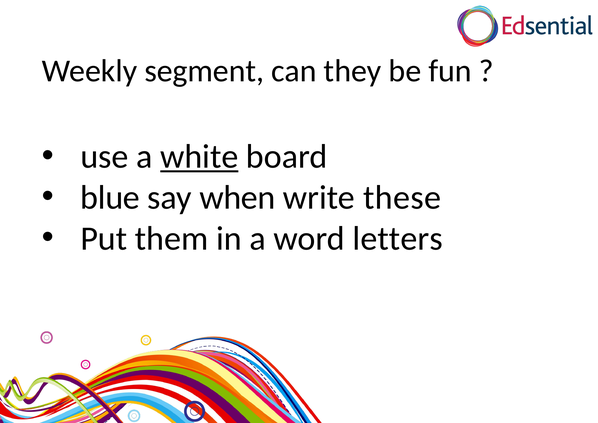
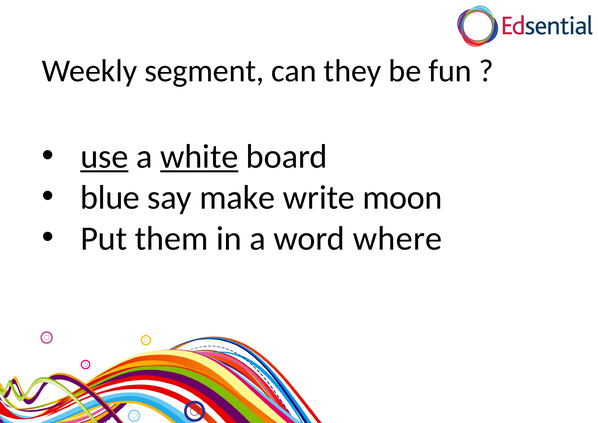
use underline: none -> present
when: when -> make
these: these -> moon
letters: letters -> where
